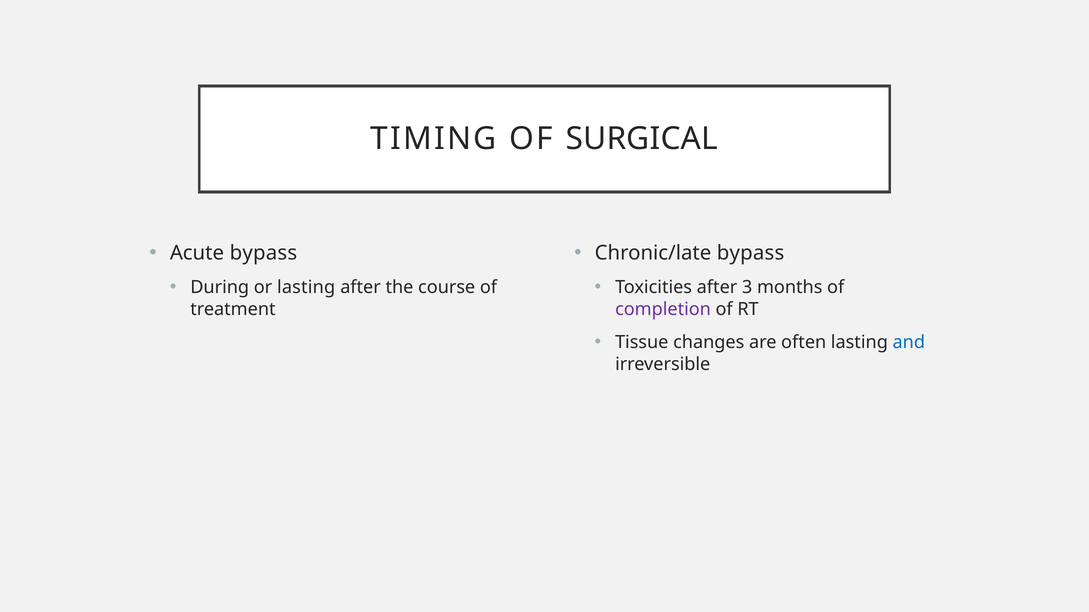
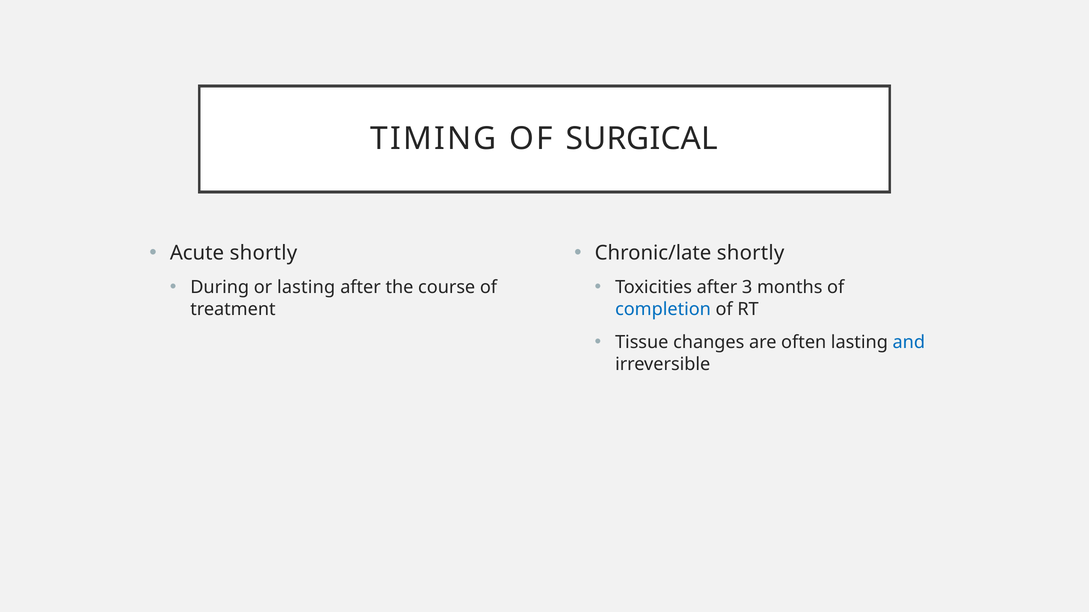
Acute bypass: bypass -> shortly
Chronic/late bypass: bypass -> shortly
completion colour: purple -> blue
